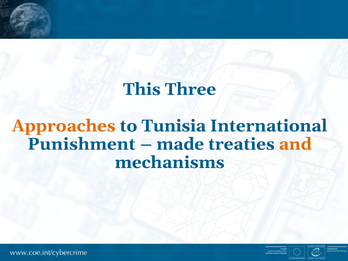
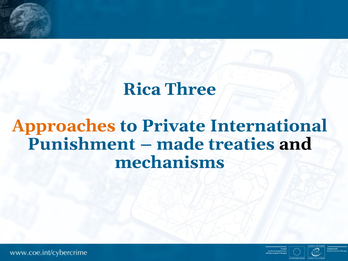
This: This -> Rica
Tunisia: Tunisia -> Private
and colour: orange -> black
